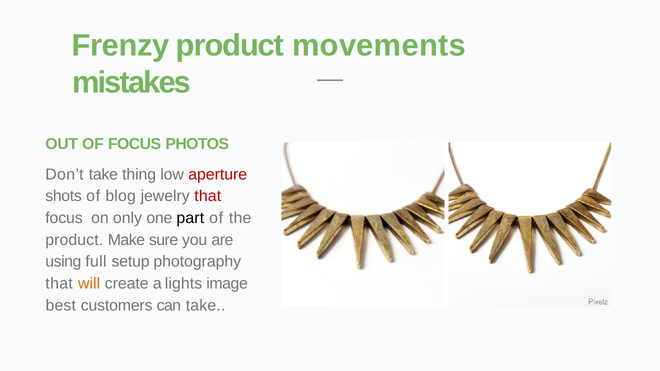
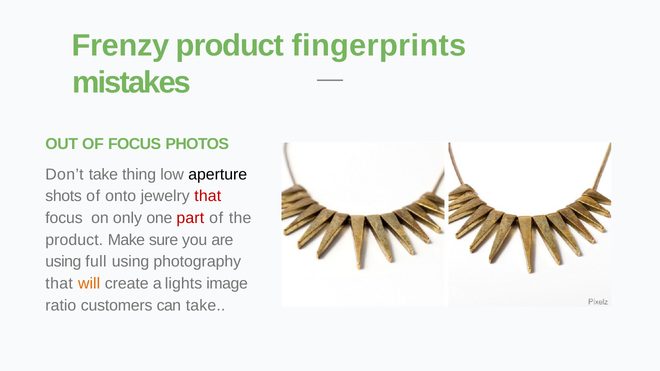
movements: movements -> fingerprints
aperture colour: red -> black
blog: blog -> onto
part colour: black -> red
full setup: setup -> using
best: best -> ratio
